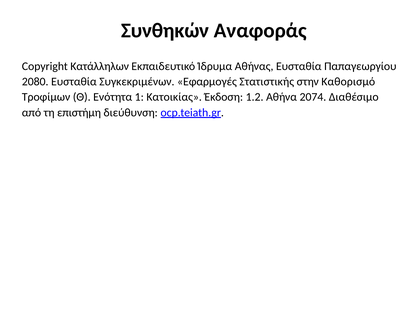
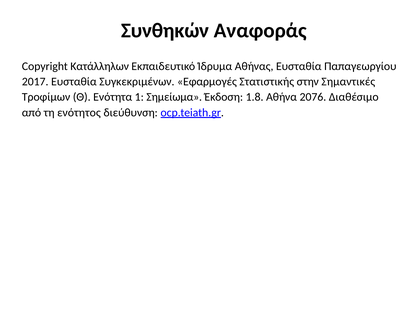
2080: 2080 -> 2017
Καθορισμό: Καθορισμό -> Σημαντικές
Κατοικίας: Κατοικίας -> Σημείωμα
1.2: 1.2 -> 1.8
2074: 2074 -> 2076
επιστήμη: επιστήμη -> ενότητος
